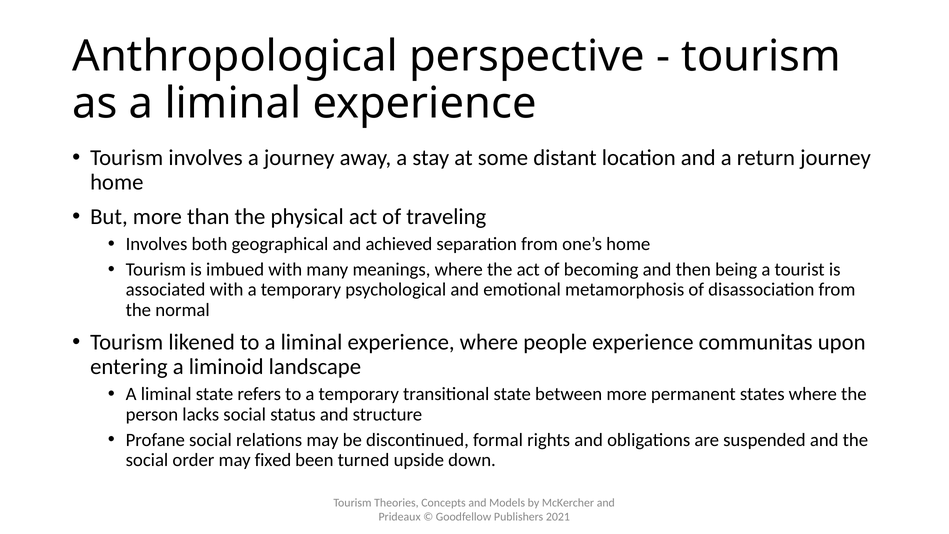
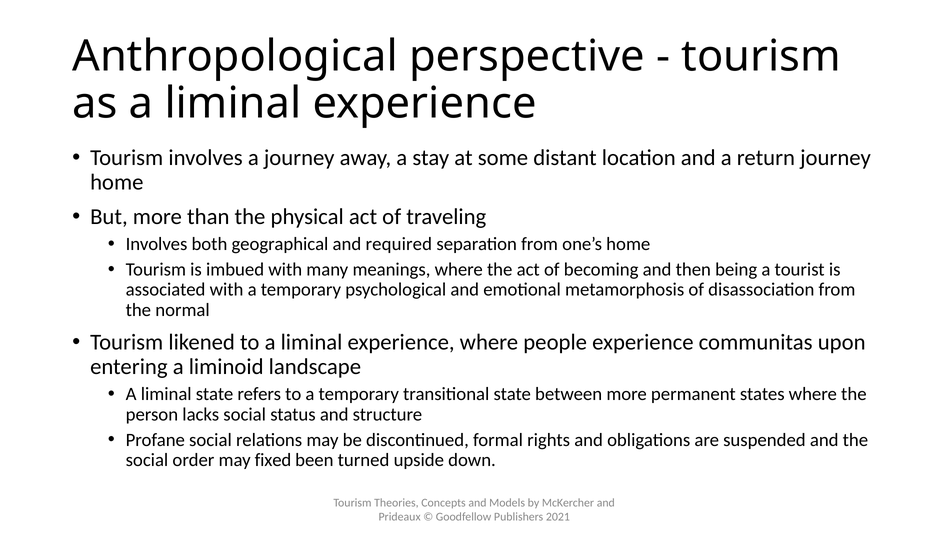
achieved: achieved -> required
